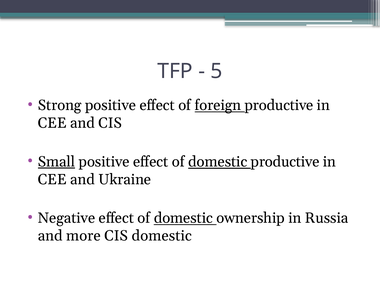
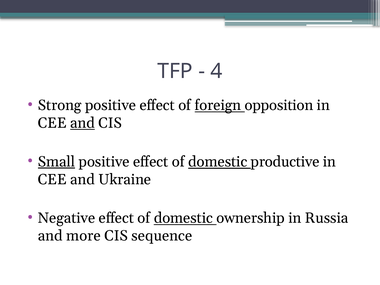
5: 5 -> 4
foreign productive: productive -> opposition
and at (83, 123) underline: none -> present
CIS domestic: domestic -> sequence
